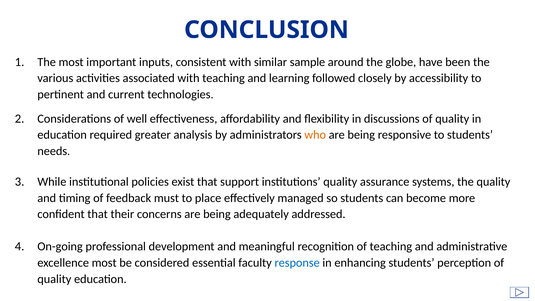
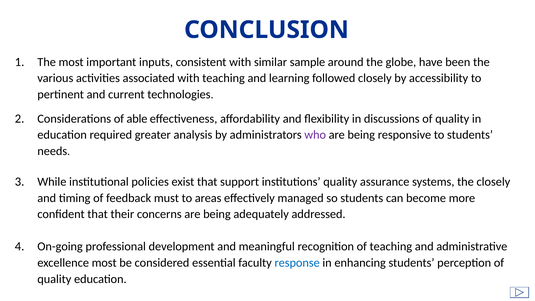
well: well -> able
who colour: orange -> purple
the quality: quality -> closely
place: place -> areas
